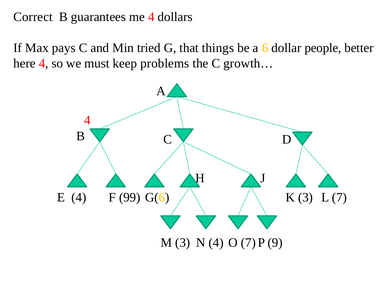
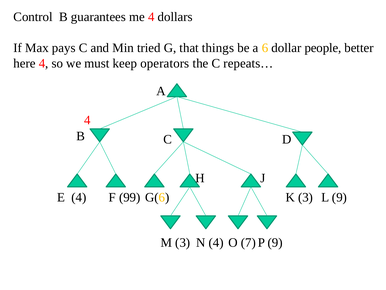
Correct: Correct -> Control
problems: problems -> operators
growth…: growth… -> repeats…
L 7: 7 -> 9
